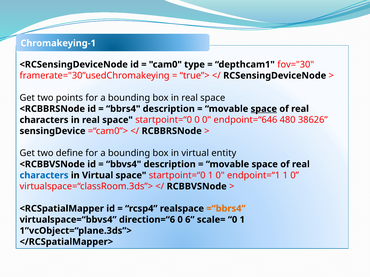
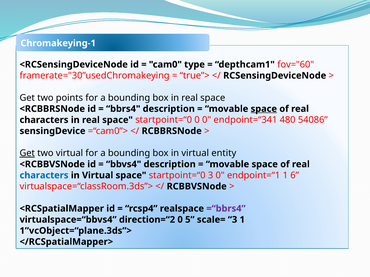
fov="30: fov="30 -> fov="60
endpoint=“646: endpoint=“646 -> endpoint=“341
38626: 38626 -> 54086
Get at (27, 153) underline: none -> present
two define: define -> virtual
startpoint=“0 1: 1 -> 3
endpoint=“1 1 0: 0 -> 6
=“bbrs4 colour: orange -> purple
direction=“6: direction=“6 -> direction=“2
6: 6 -> 5
scale= 0: 0 -> 3
